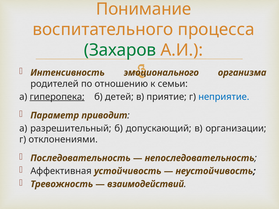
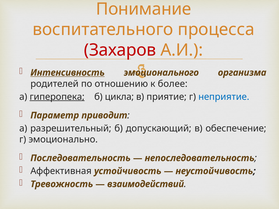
Захаров colour: green -> red
Интенсивность underline: none -> present
семьи: семьи -> более
детей: детей -> цикла
организации: организации -> обеспечение
отклонениями: отклонениями -> эмоционально
